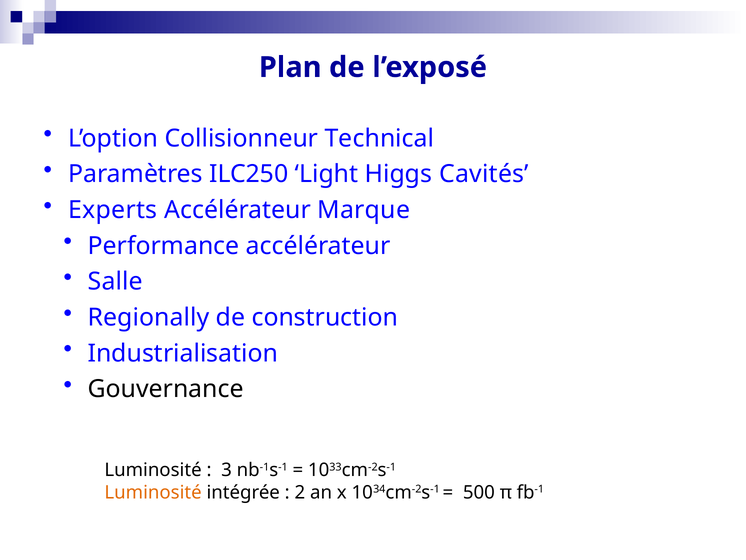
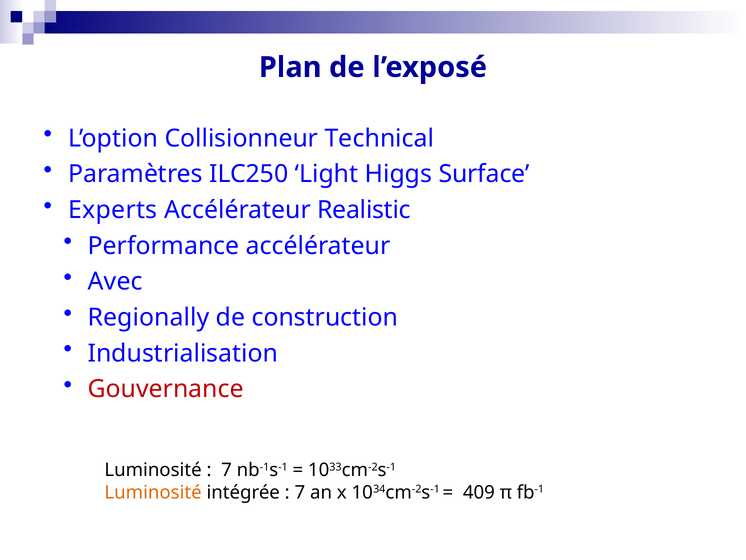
Cavités: Cavités -> Surface
Marque: Marque -> Realistic
Salle: Salle -> Avec
Gouvernance colour: black -> red
3 at (227, 470): 3 -> 7
2 at (300, 492): 2 -> 7
500: 500 -> 409
